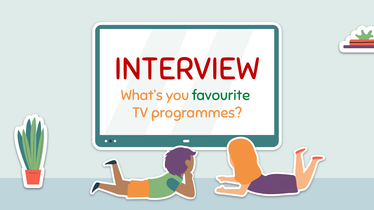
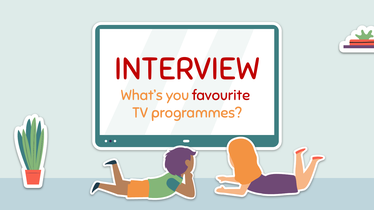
favourite colour: green -> red
